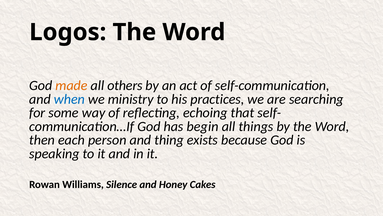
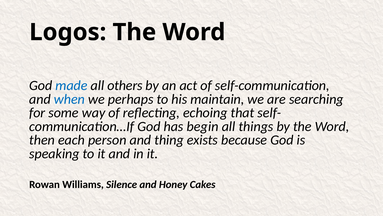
made colour: orange -> blue
ministry: ministry -> perhaps
practices: practices -> maintain
